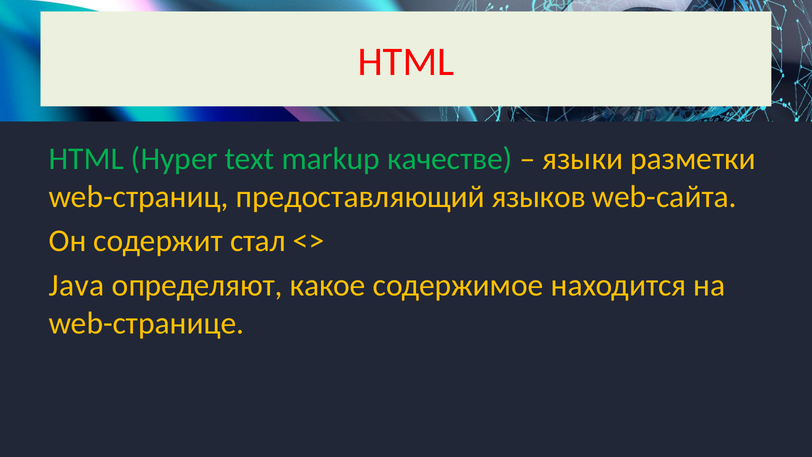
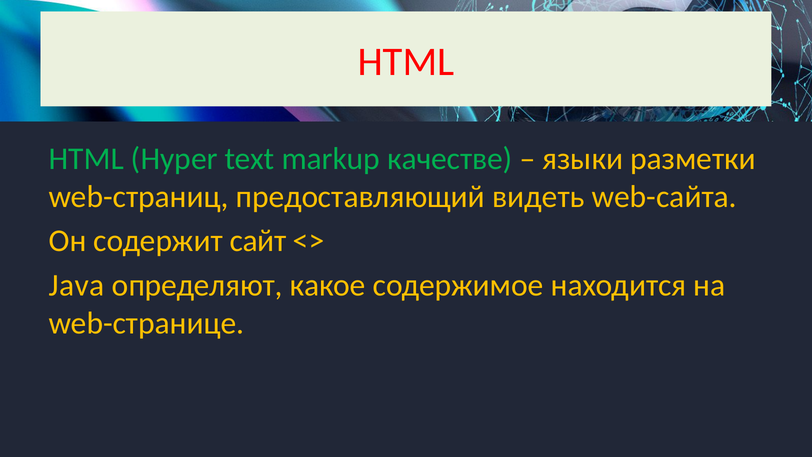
языков: языков -> видеть
стал: стал -> сайт
